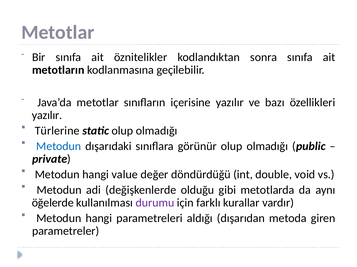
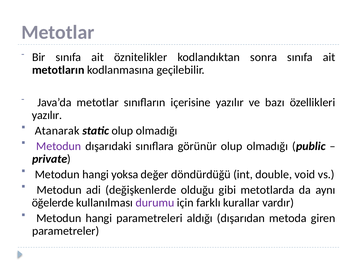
Türlerine: Türlerine -> Atanarak
Metodun at (59, 147) colour: blue -> purple
value: value -> yoksa
